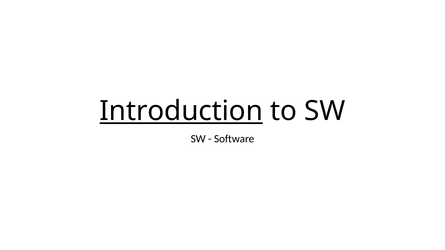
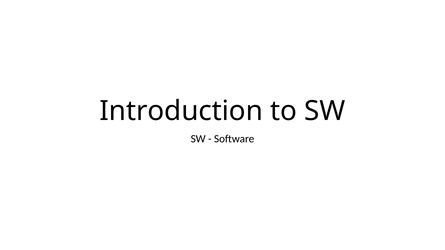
Introduction underline: present -> none
